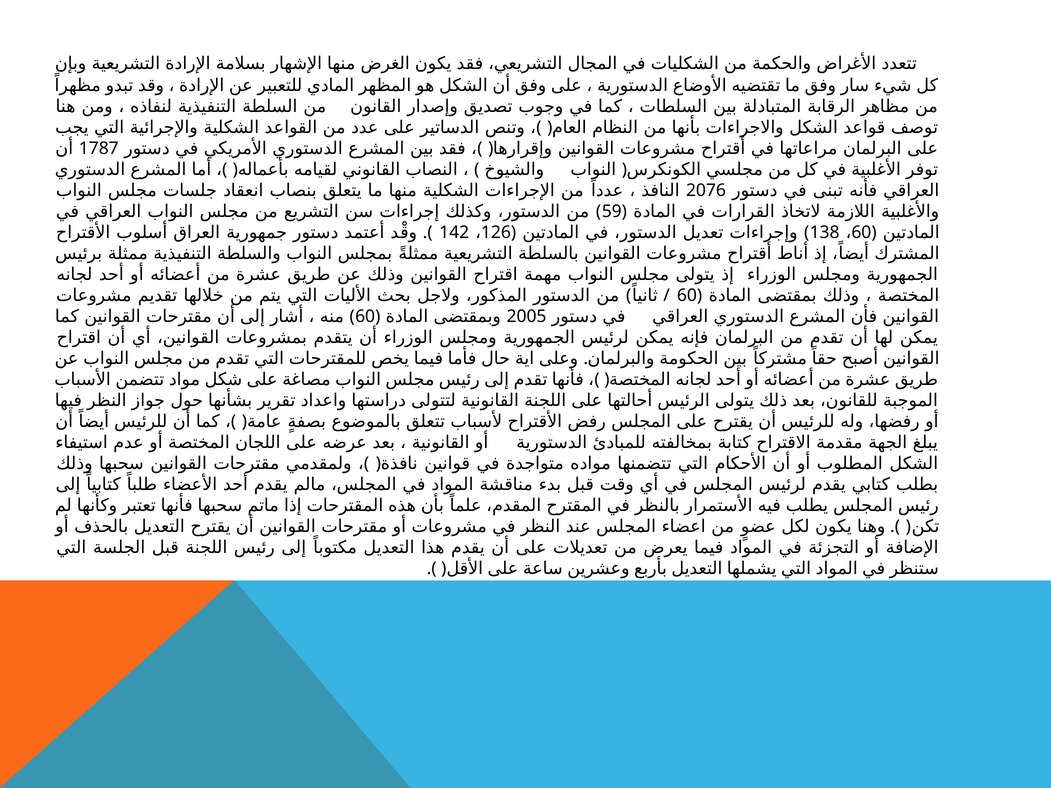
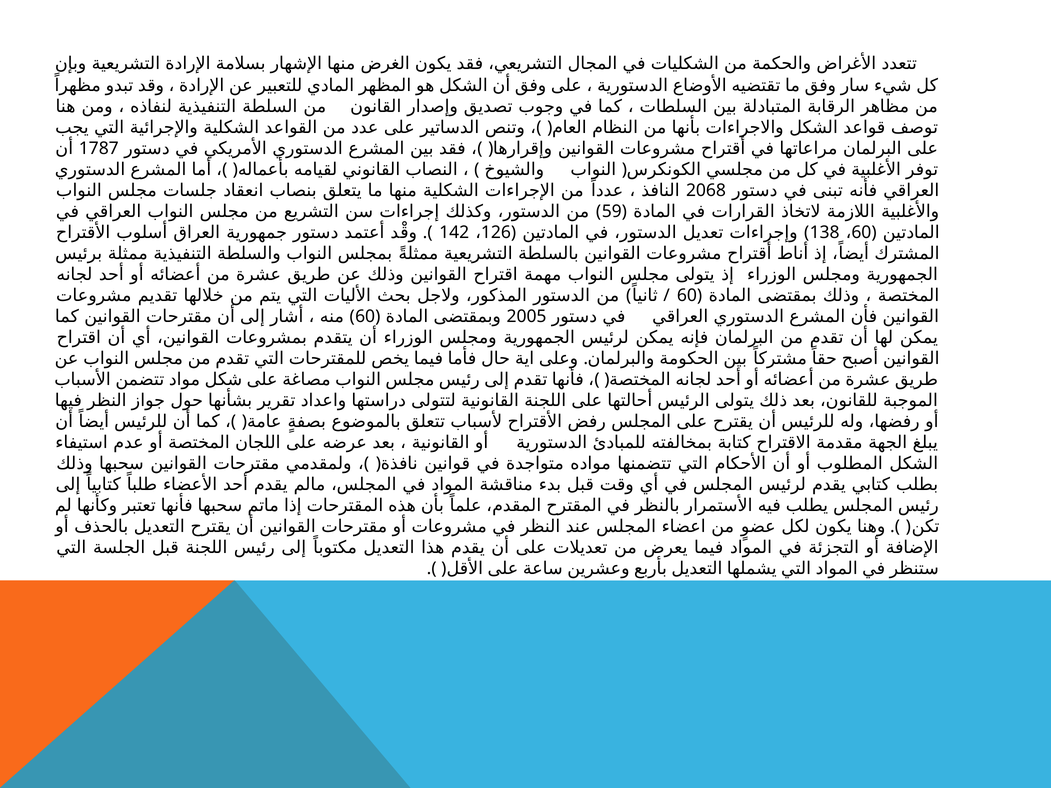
2076: 2076 -> 2068
